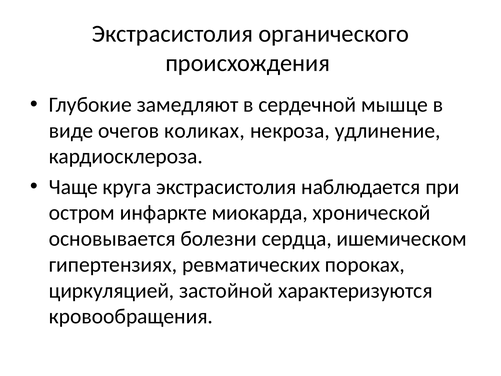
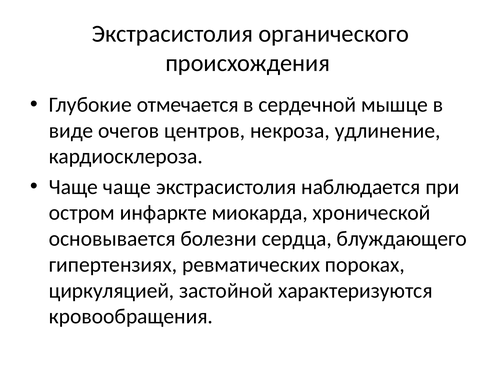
замедляют: замедляют -> отмечается
коликах: коликах -> центров
Чаще круга: круга -> чаще
ишемическом: ишемическом -> блуждающего
